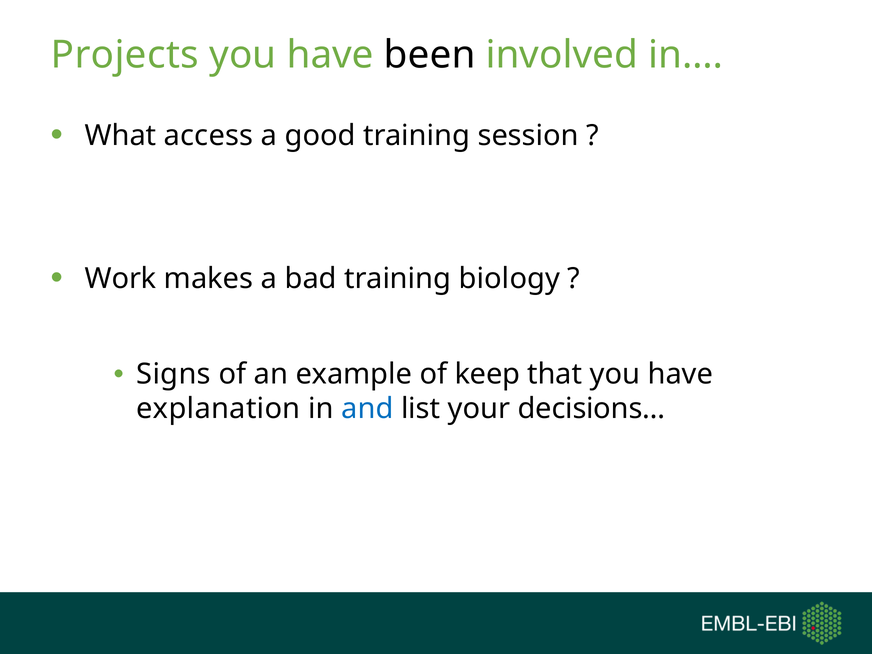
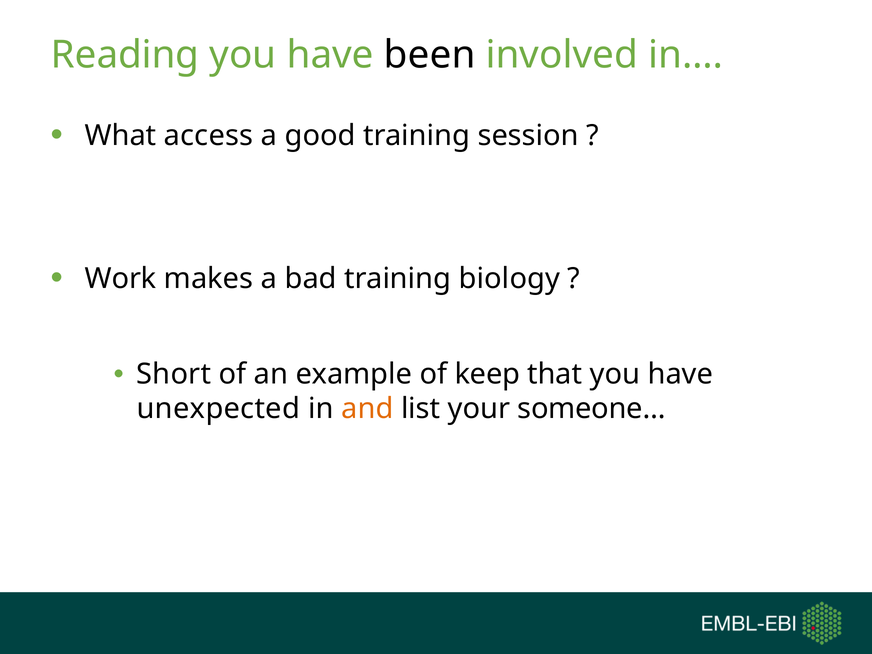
Projects: Projects -> Reading
Signs: Signs -> Short
explanation: explanation -> unexpected
and colour: blue -> orange
decisions…: decisions… -> someone…
